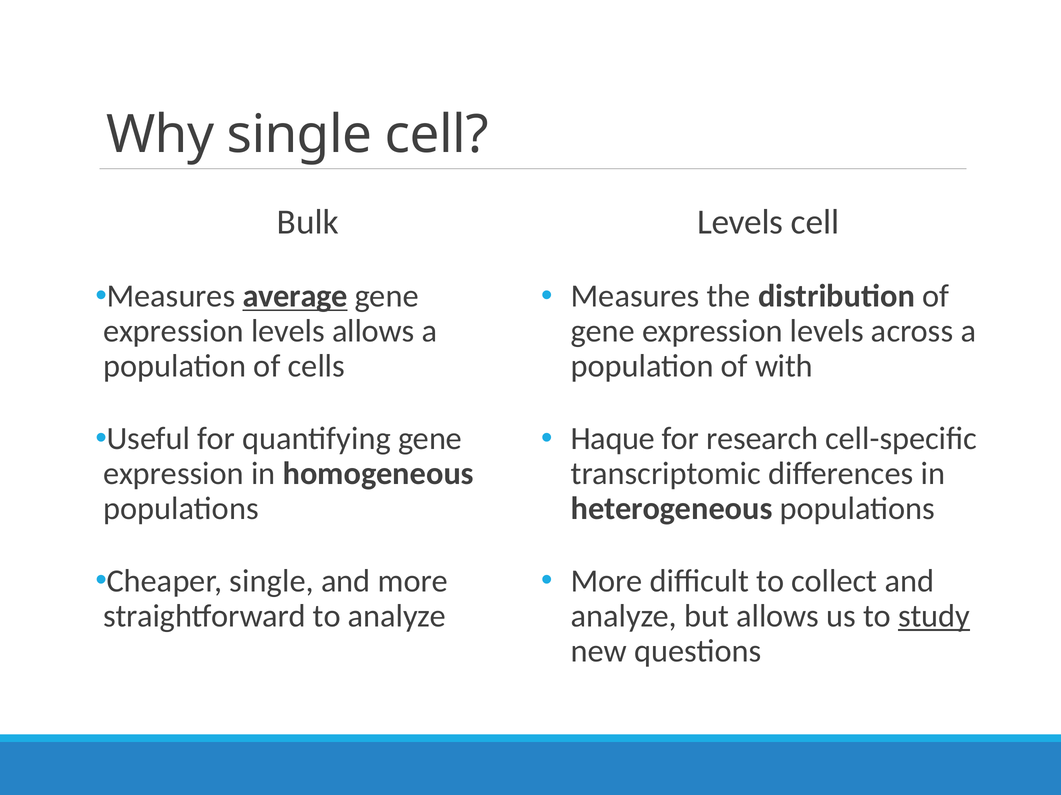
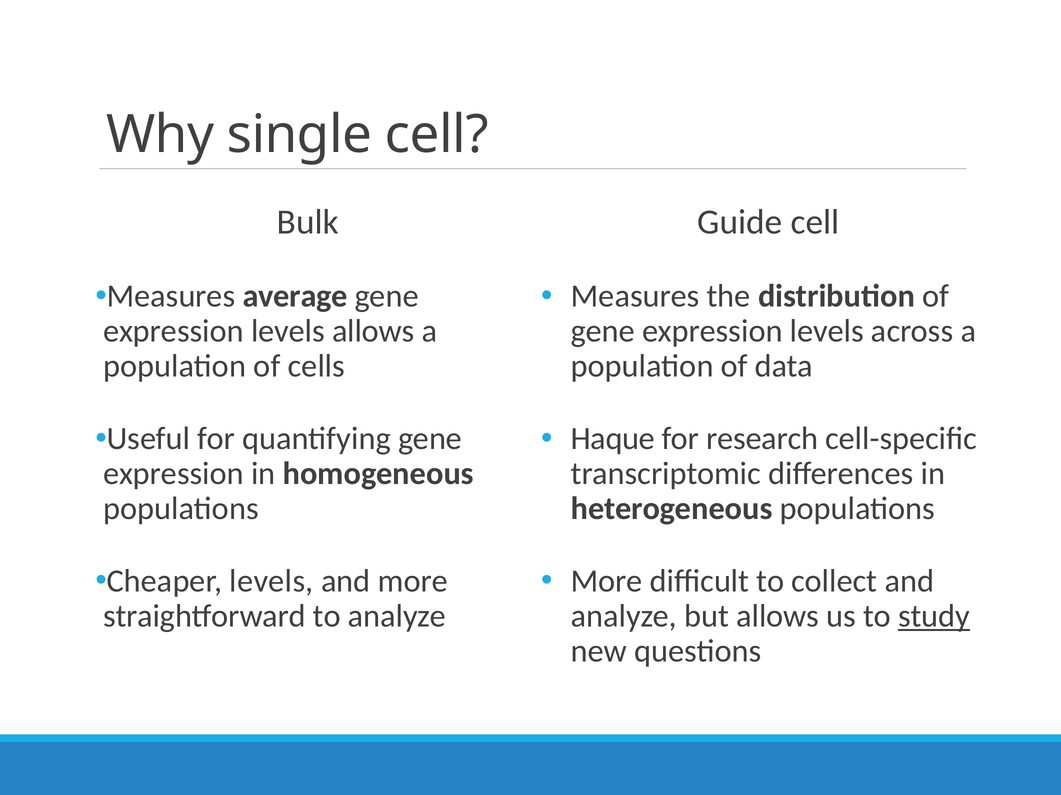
Levels at (740, 222): Levels -> Guide
average underline: present -> none
with: with -> data
Cheaper single: single -> levels
